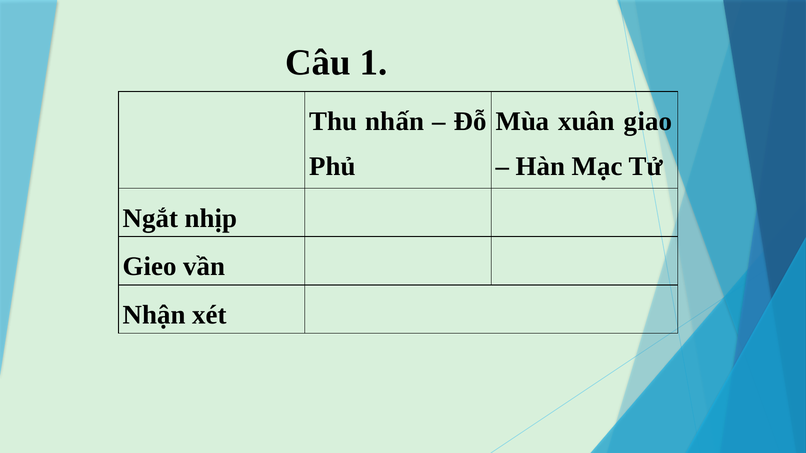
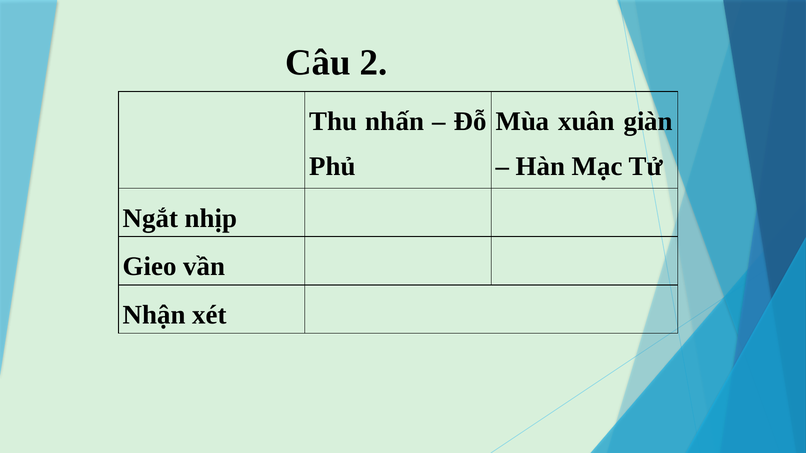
1: 1 -> 2
giao: giao -> giàn
